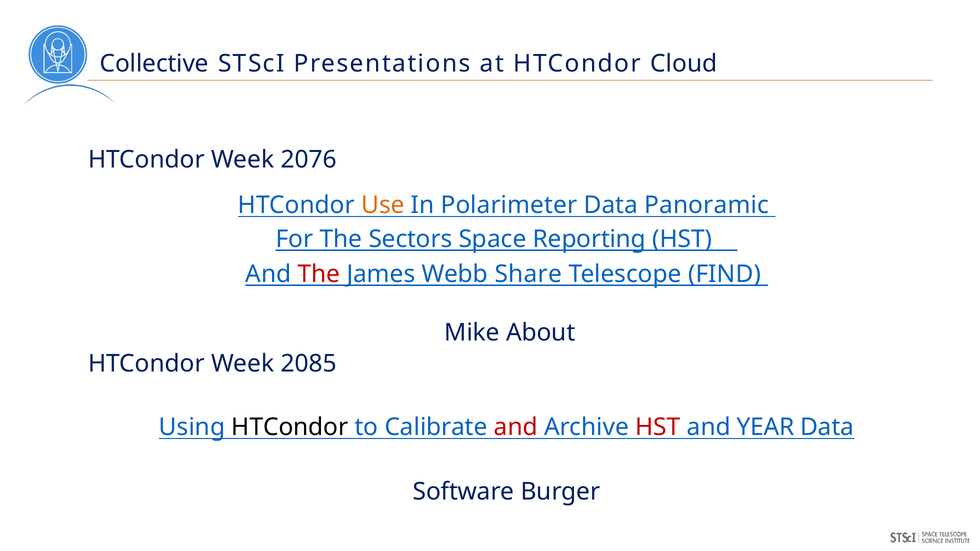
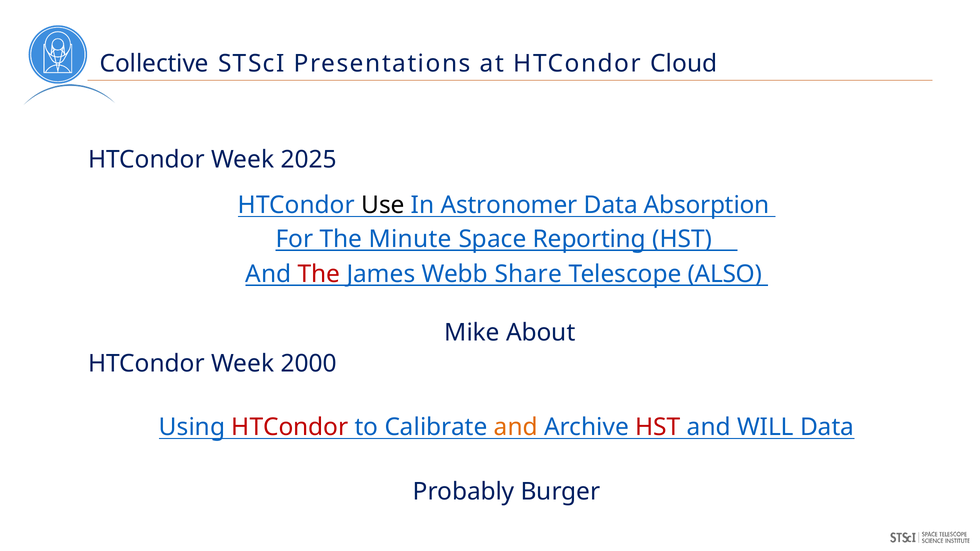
2076: 2076 -> 2025
Use colour: orange -> black
Polarimeter: Polarimeter -> Astronomer
Panoramic: Panoramic -> Absorption
Sectors: Sectors -> Minute
FIND: FIND -> ALSO
2085: 2085 -> 2000
HTCondor at (290, 427) colour: black -> red
and at (516, 427) colour: red -> orange
YEAR: YEAR -> WILL
Software: Software -> Probably
